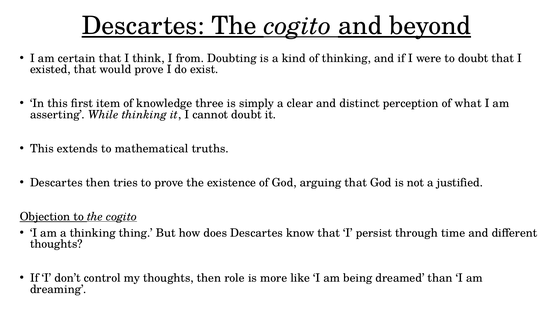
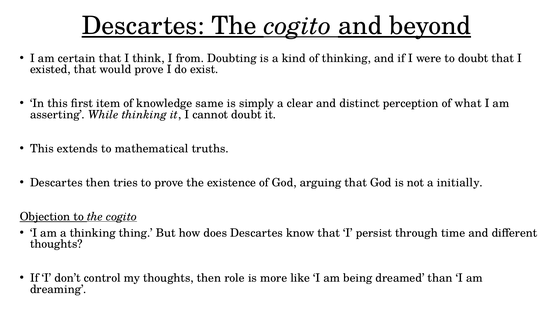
three: three -> same
justified: justified -> initially
